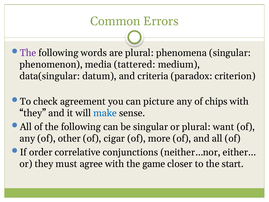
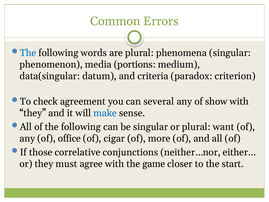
The at (28, 53) colour: purple -> blue
tattered: tattered -> portions
picture: picture -> several
chips: chips -> show
other: other -> office
order: order -> those
